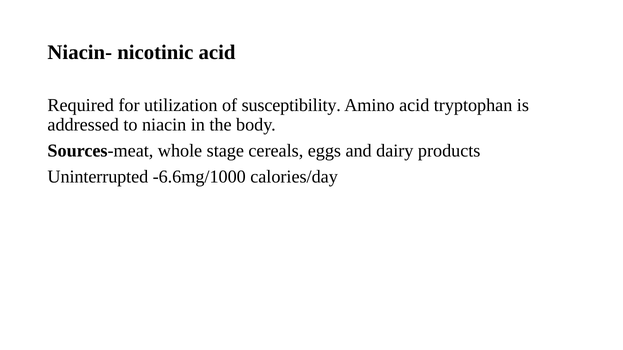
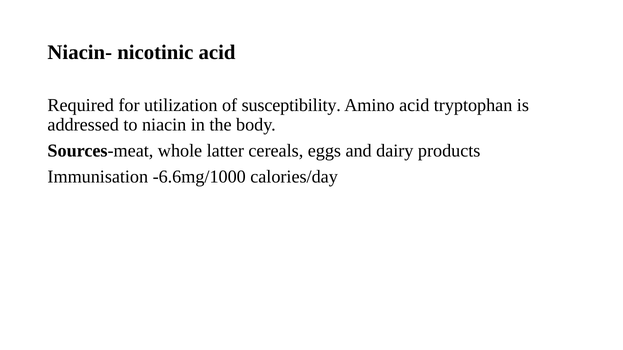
stage: stage -> latter
Uninterrupted: Uninterrupted -> Immunisation
